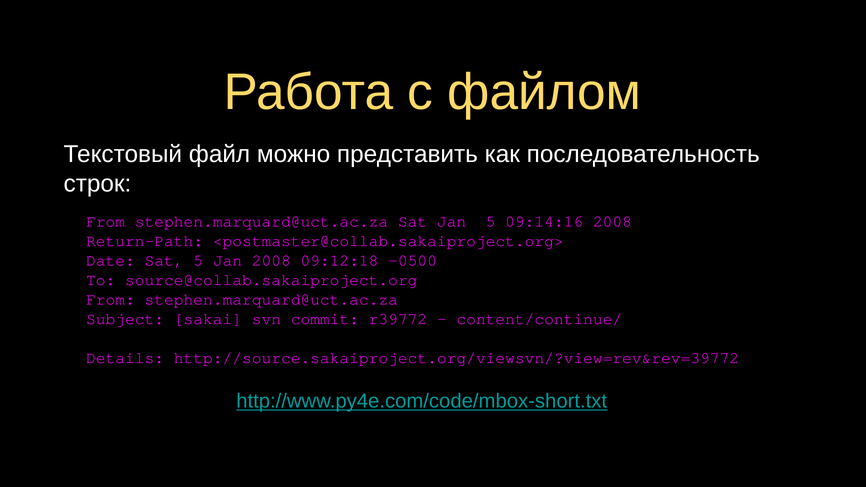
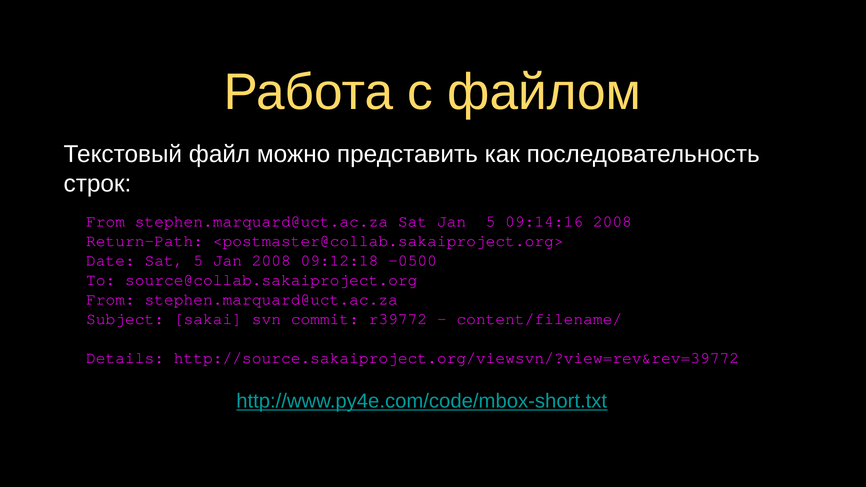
content/continue/: content/continue/ -> content/filename/
